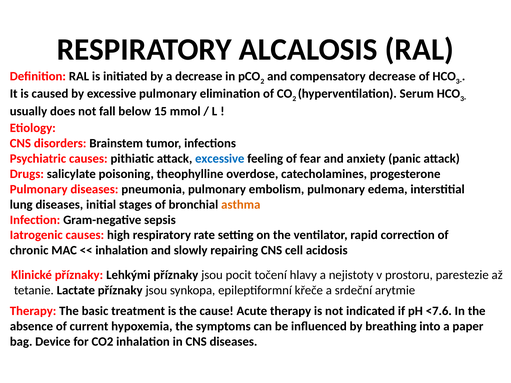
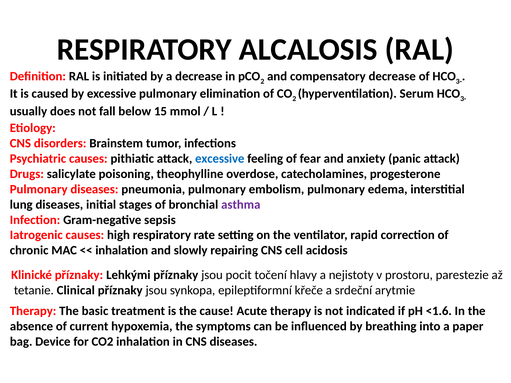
asthma colour: orange -> purple
Lactate: Lactate -> Clinical
<7.6: <7.6 -> <1.6
